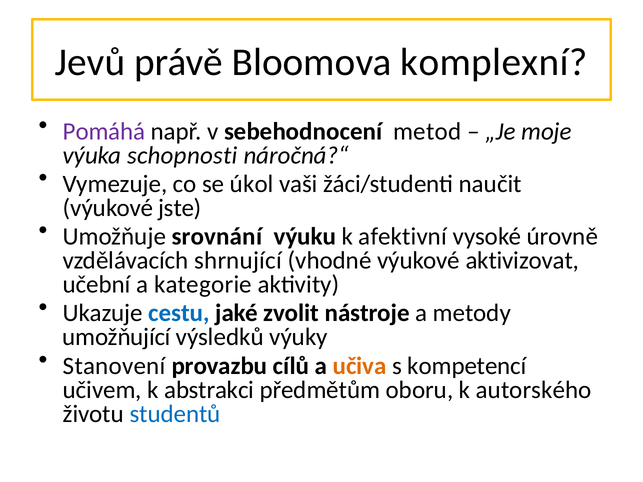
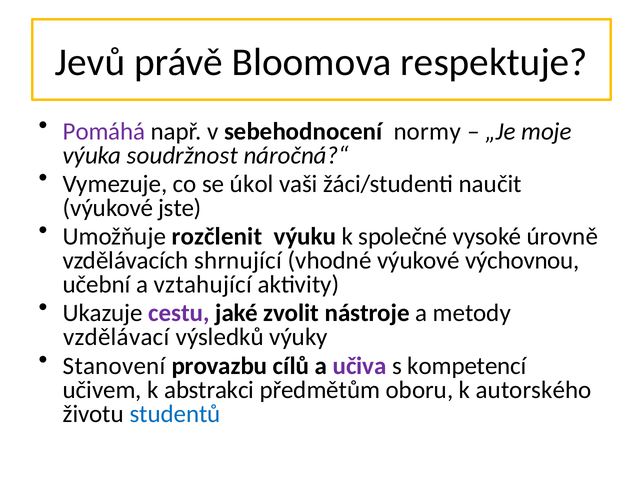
komplexní: komplexní -> respektuje
metod: metod -> normy
schopnosti: schopnosti -> soudržnost
srovnání: srovnání -> rozčlenit
afektivní: afektivní -> společné
aktivizovat: aktivizovat -> výchovnou
kategorie: kategorie -> vztahující
cestu colour: blue -> purple
umožňující: umožňující -> vzdělávací
učiva colour: orange -> purple
